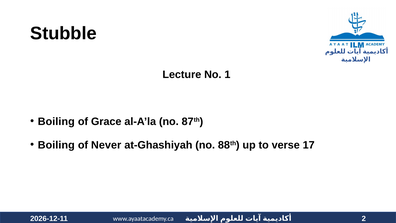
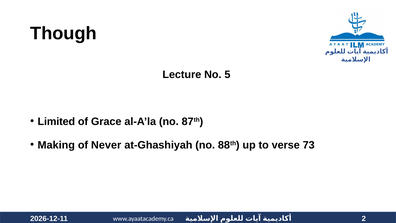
Stubble: Stubble -> Though
1: 1 -> 5
Boiling at (56, 121): Boiling -> Limited
Boiling at (56, 145): Boiling -> Making
17: 17 -> 73
